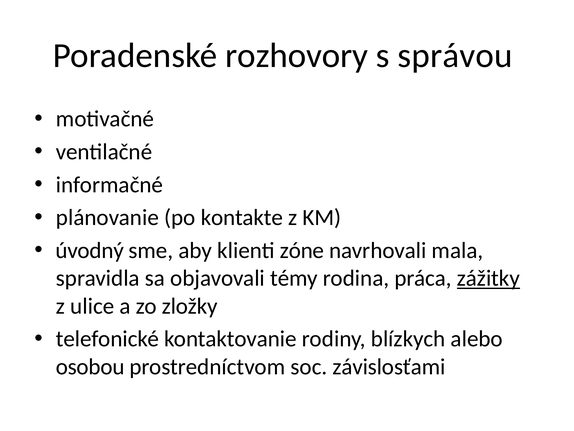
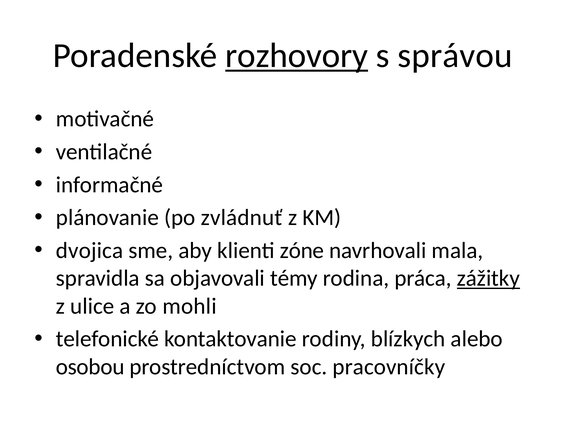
rozhovory underline: none -> present
kontakte: kontakte -> zvládnuť
úvodný: úvodný -> dvojica
zložky: zložky -> mohli
závislosťami: závislosťami -> pracovníčky
